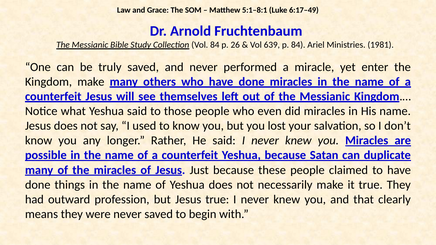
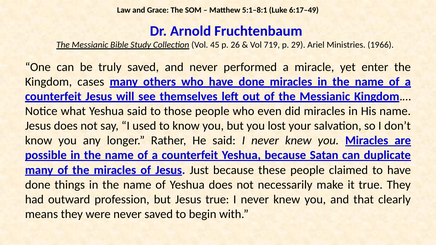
Vol 84: 84 -> 45
639: 639 -> 719
p 84: 84 -> 29
1981: 1981 -> 1966
Kingdom make: make -> cases
